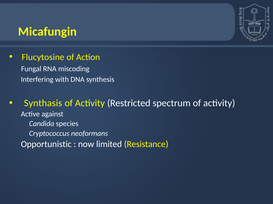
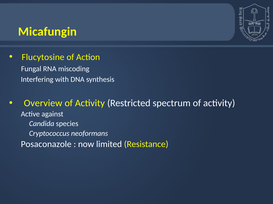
Synthasis: Synthasis -> Overview
Opportunistic: Opportunistic -> Posaconazole
